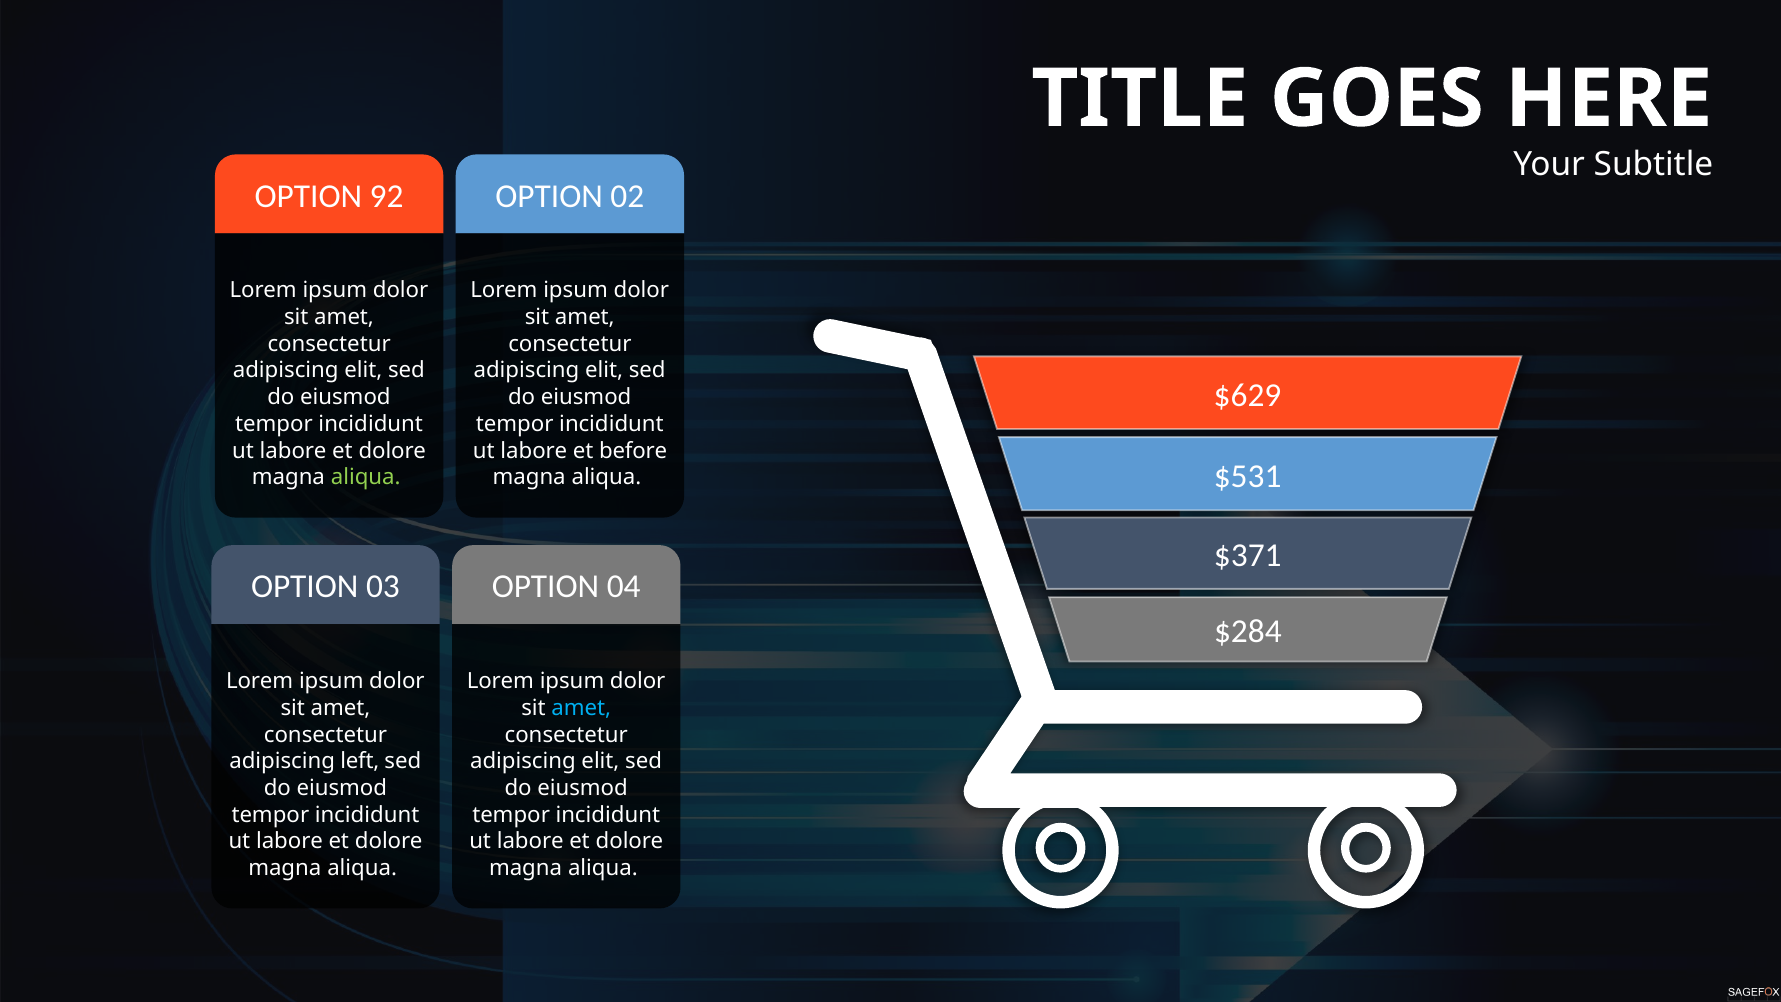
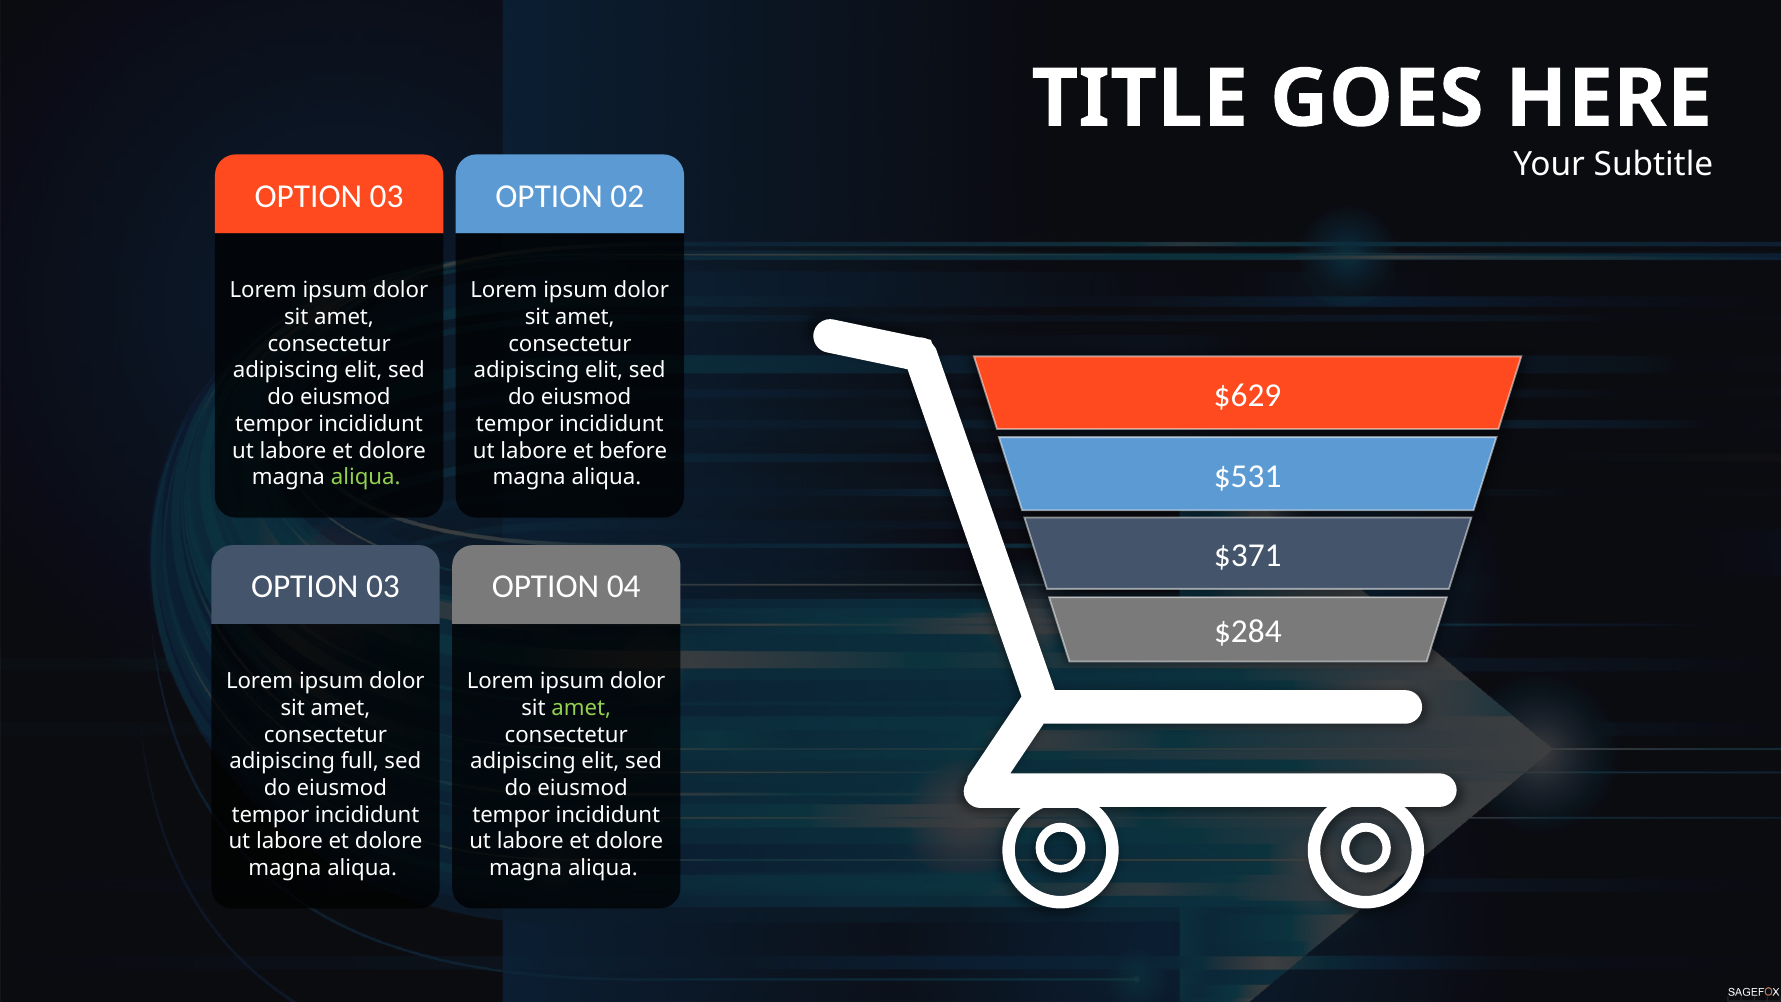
92 at (387, 196): 92 -> 03
amet at (581, 708) colour: light blue -> light green
left: left -> full
